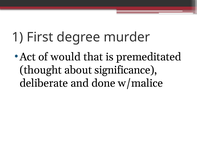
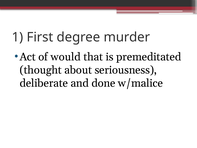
significance: significance -> seriousness
